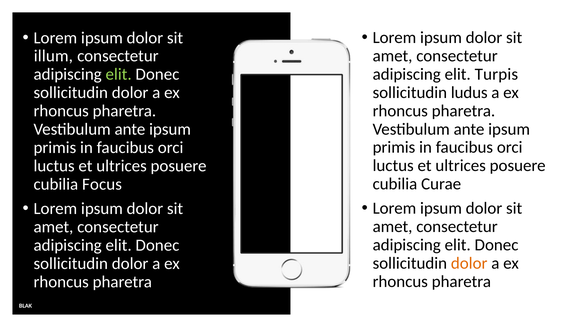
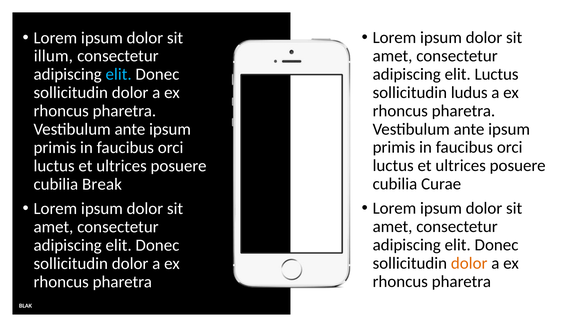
elit Turpis: Turpis -> Luctus
elit at (119, 74) colour: light green -> light blue
Focus: Focus -> Break
